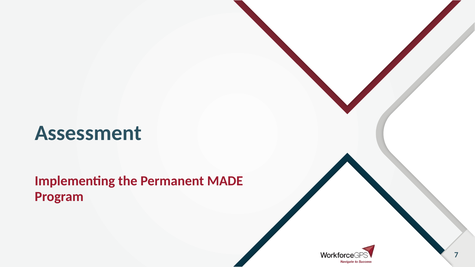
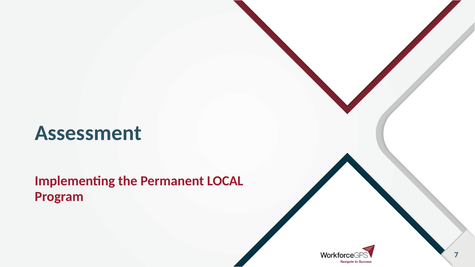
MADE: MADE -> LOCAL
